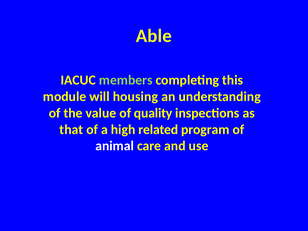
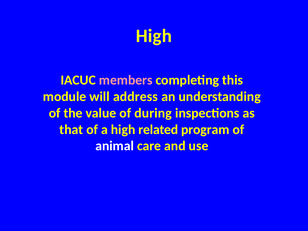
Able at (154, 36): Able -> High
members colour: light green -> pink
housing: housing -> address
quality: quality -> during
